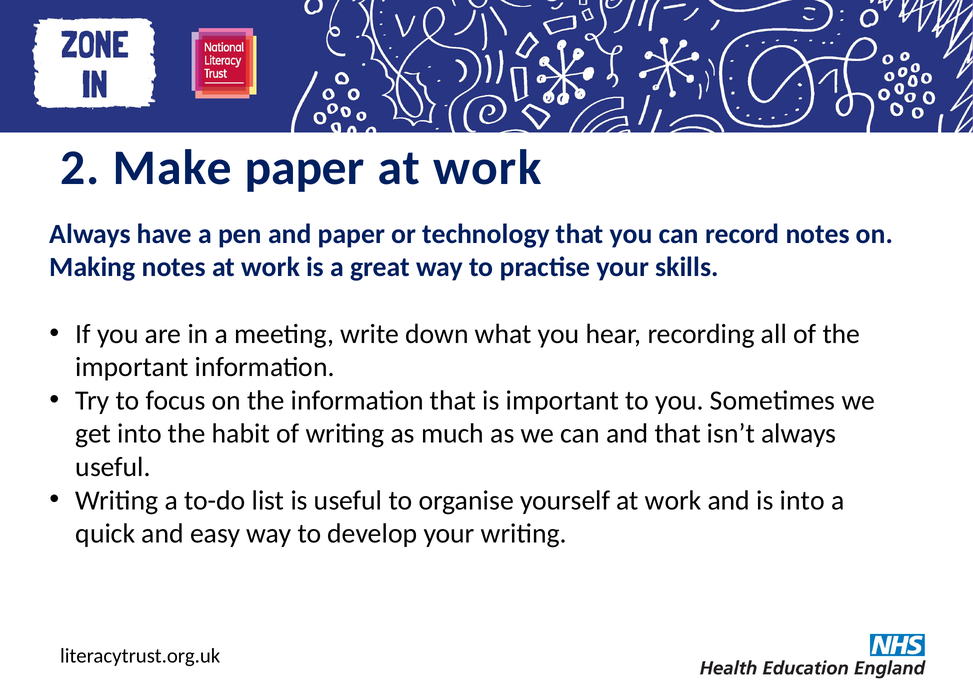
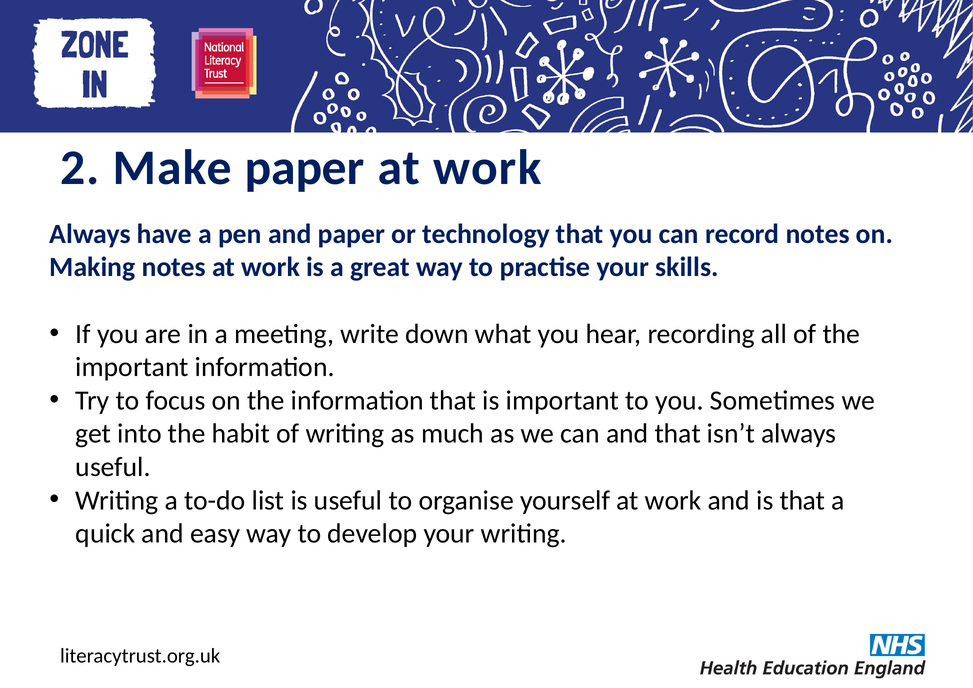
is into: into -> that
